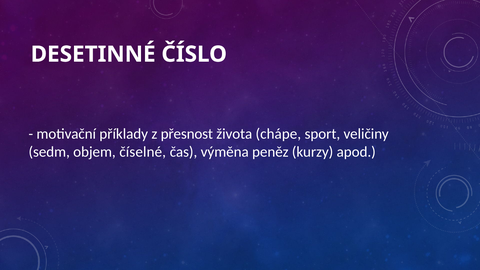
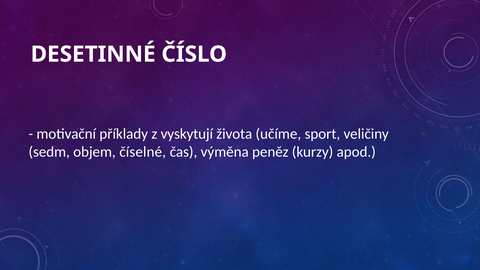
přesnost: přesnost -> vyskytují
chápe: chápe -> učíme
